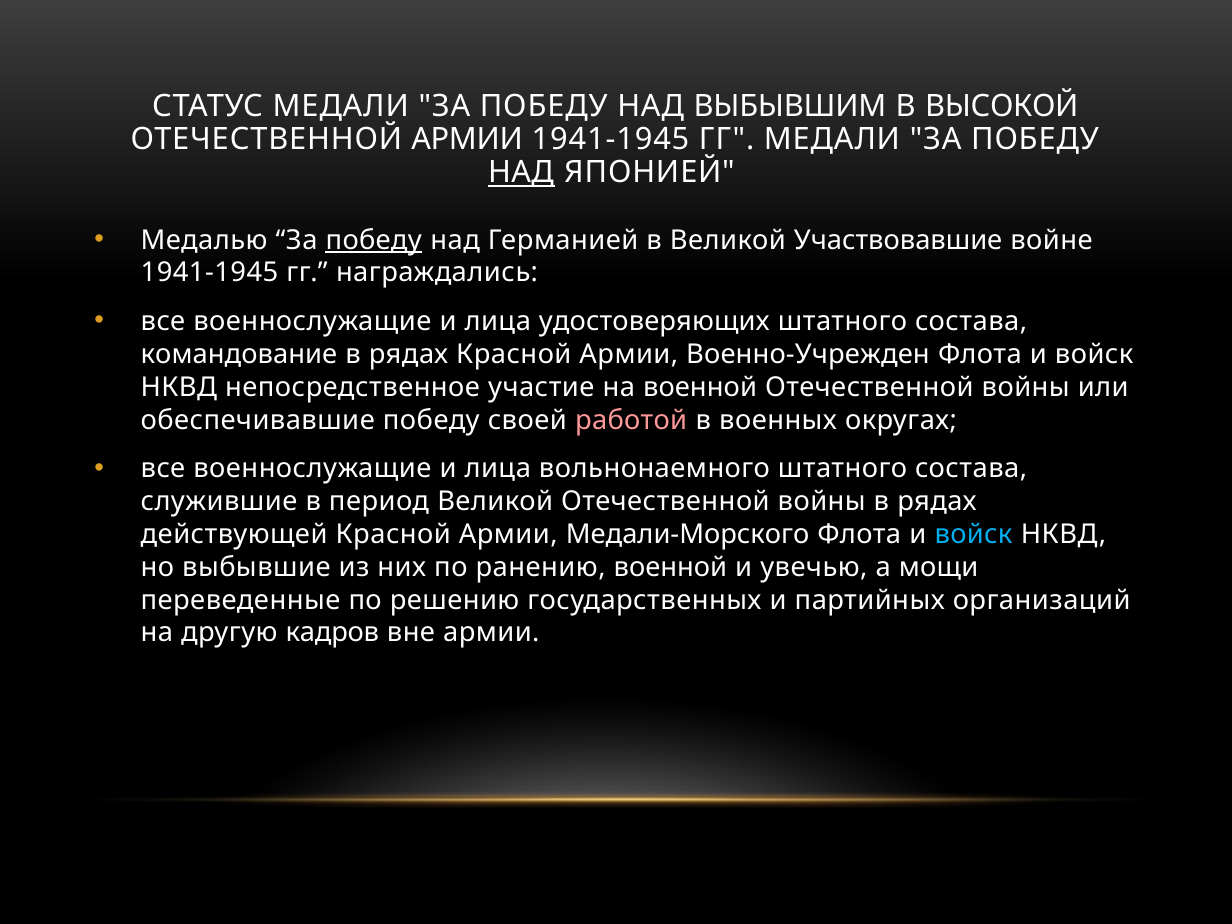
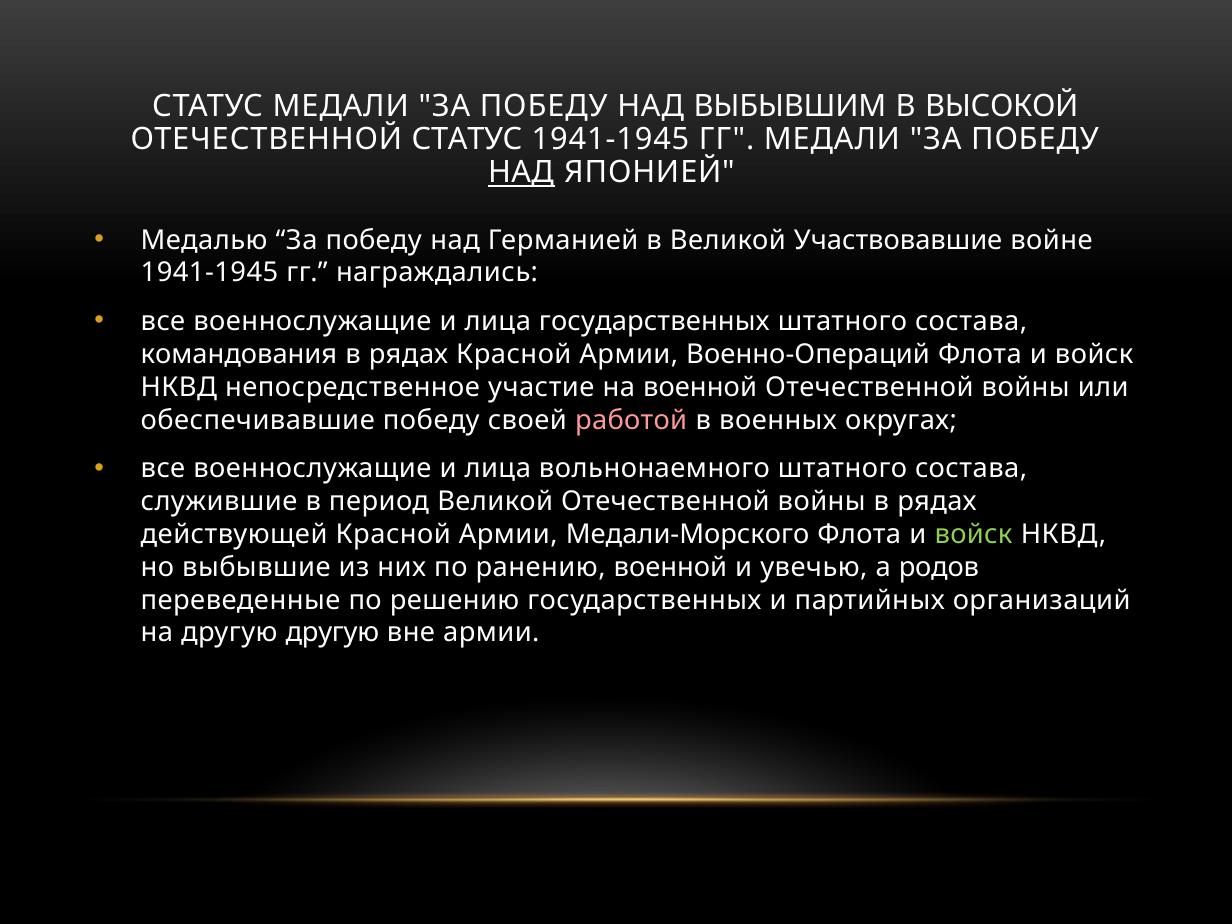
ОТЕЧЕСТВЕННОЙ АРМИИ: АРМИИ -> СТАТУС
победу at (374, 240) underline: present -> none
лица удостоверяющих: удостоверяющих -> государственных
командование: командование -> командования
Военно-Учрежден: Военно-Учрежден -> Военно-Операций
войск at (973, 534) colour: light blue -> light green
мощи: мощи -> родов
другую кадров: кадров -> другую
